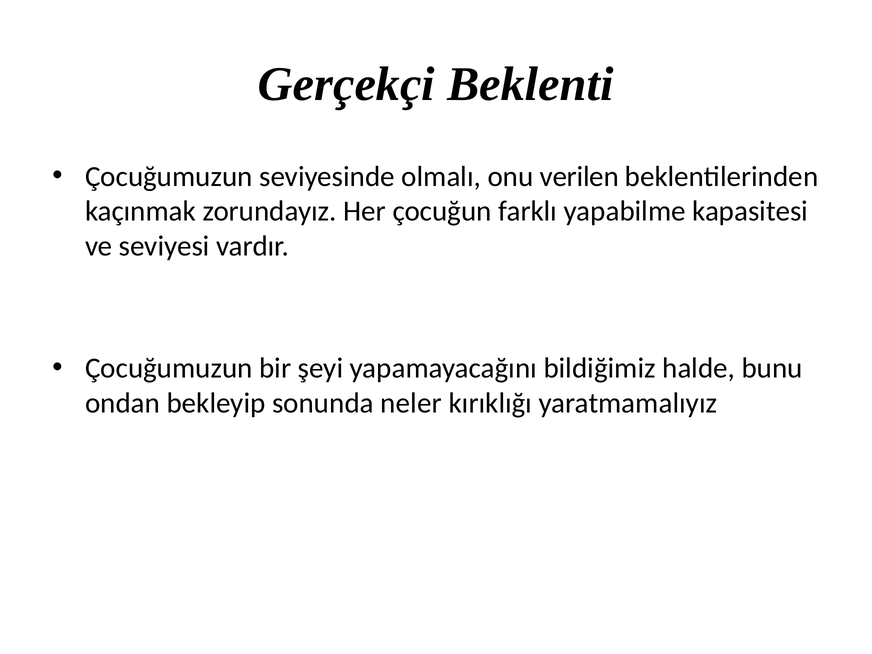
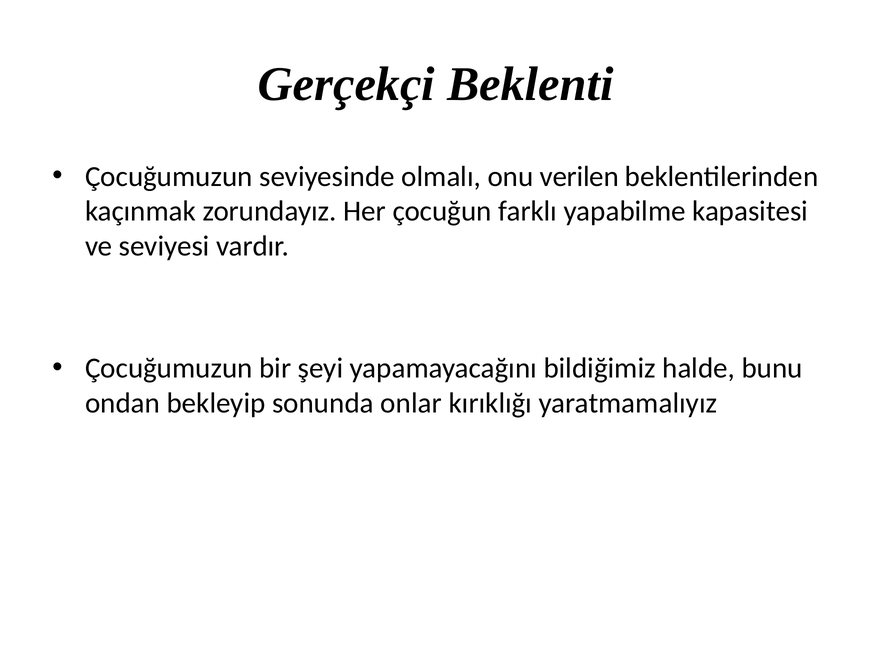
neler: neler -> onlar
